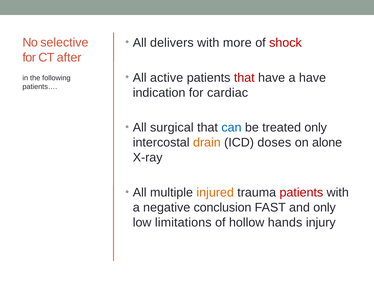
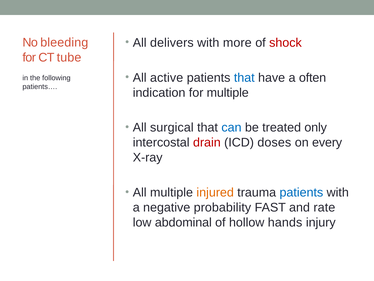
selective: selective -> bleeding
after: after -> tube
that at (244, 78) colour: red -> blue
a have: have -> often
for cardiac: cardiac -> multiple
drain colour: orange -> red
alone: alone -> every
patients at (301, 192) colour: red -> blue
conclusion: conclusion -> probability
and only: only -> rate
limitations: limitations -> abdominal
